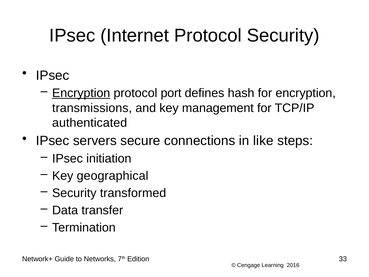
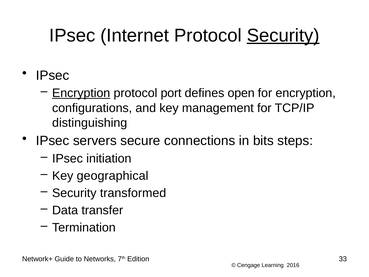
Security at (283, 35) underline: none -> present
hash: hash -> open
transmissions: transmissions -> configurations
authenticated: authenticated -> distinguishing
like: like -> bits
